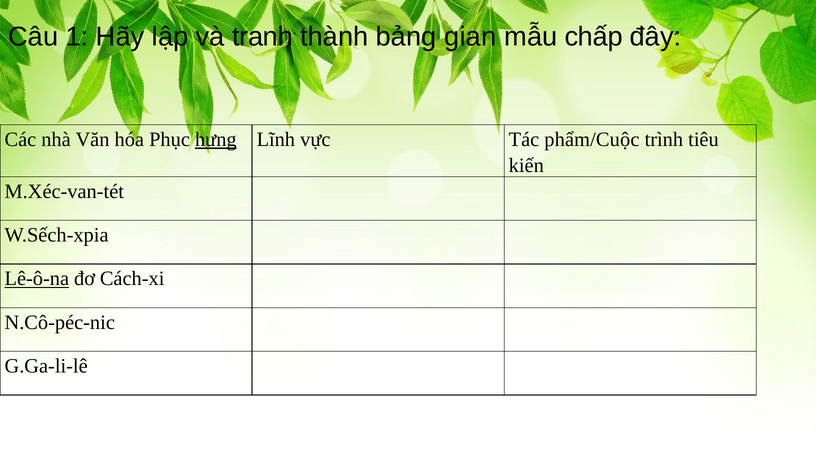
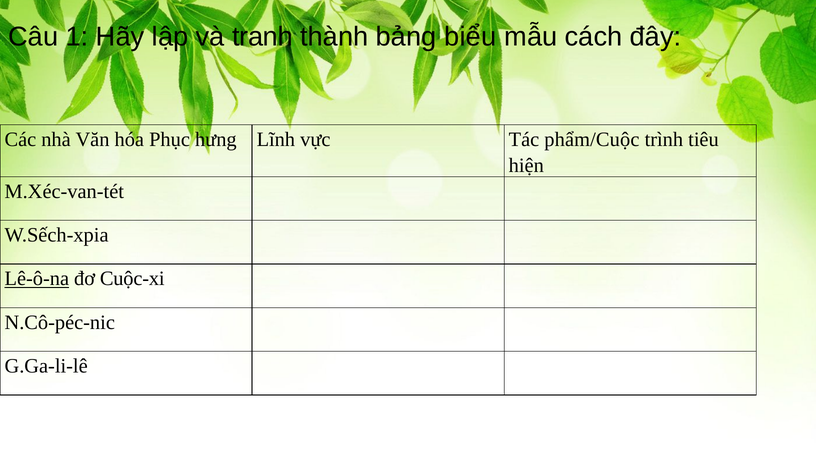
gian: gian -> biểu
chấp: chấp -> cách
hưng underline: present -> none
kiến: kiến -> hiện
Cách-xi: Cách-xi -> Cuộc-xi
